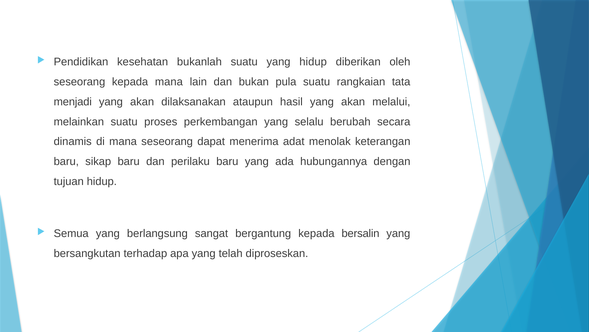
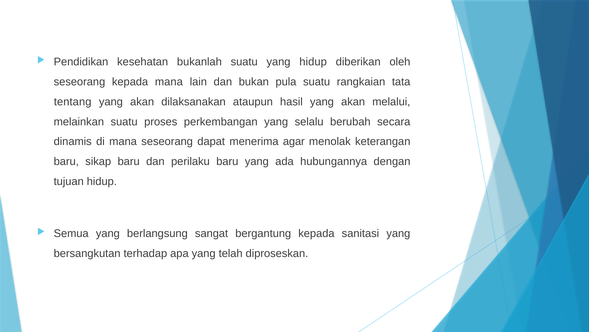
menjadi: menjadi -> tentang
adat: adat -> agar
bersalin: bersalin -> sanitasi
